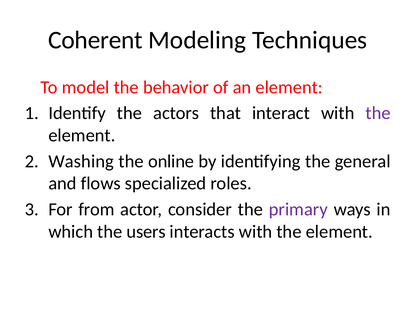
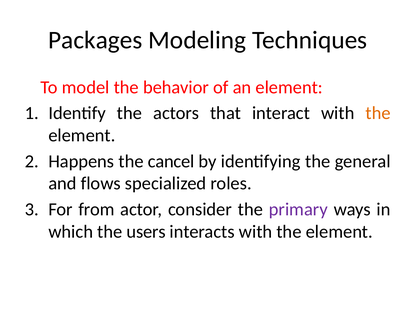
Coherent: Coherent -> Packages
the at (378, 113) colour: purple -> orange
Washing: Washing -> Happens
online: online -> cancel
